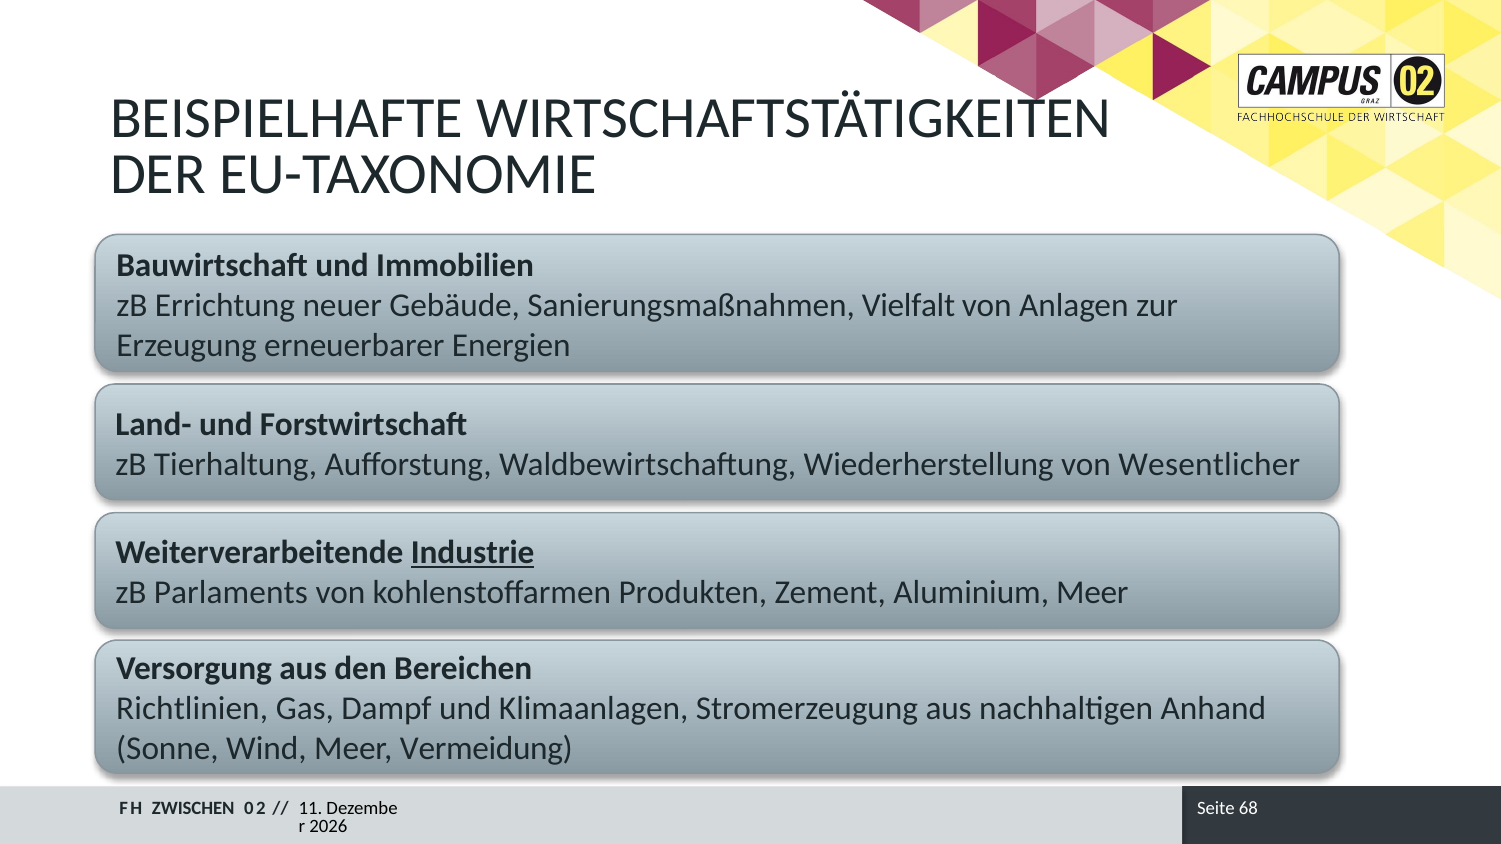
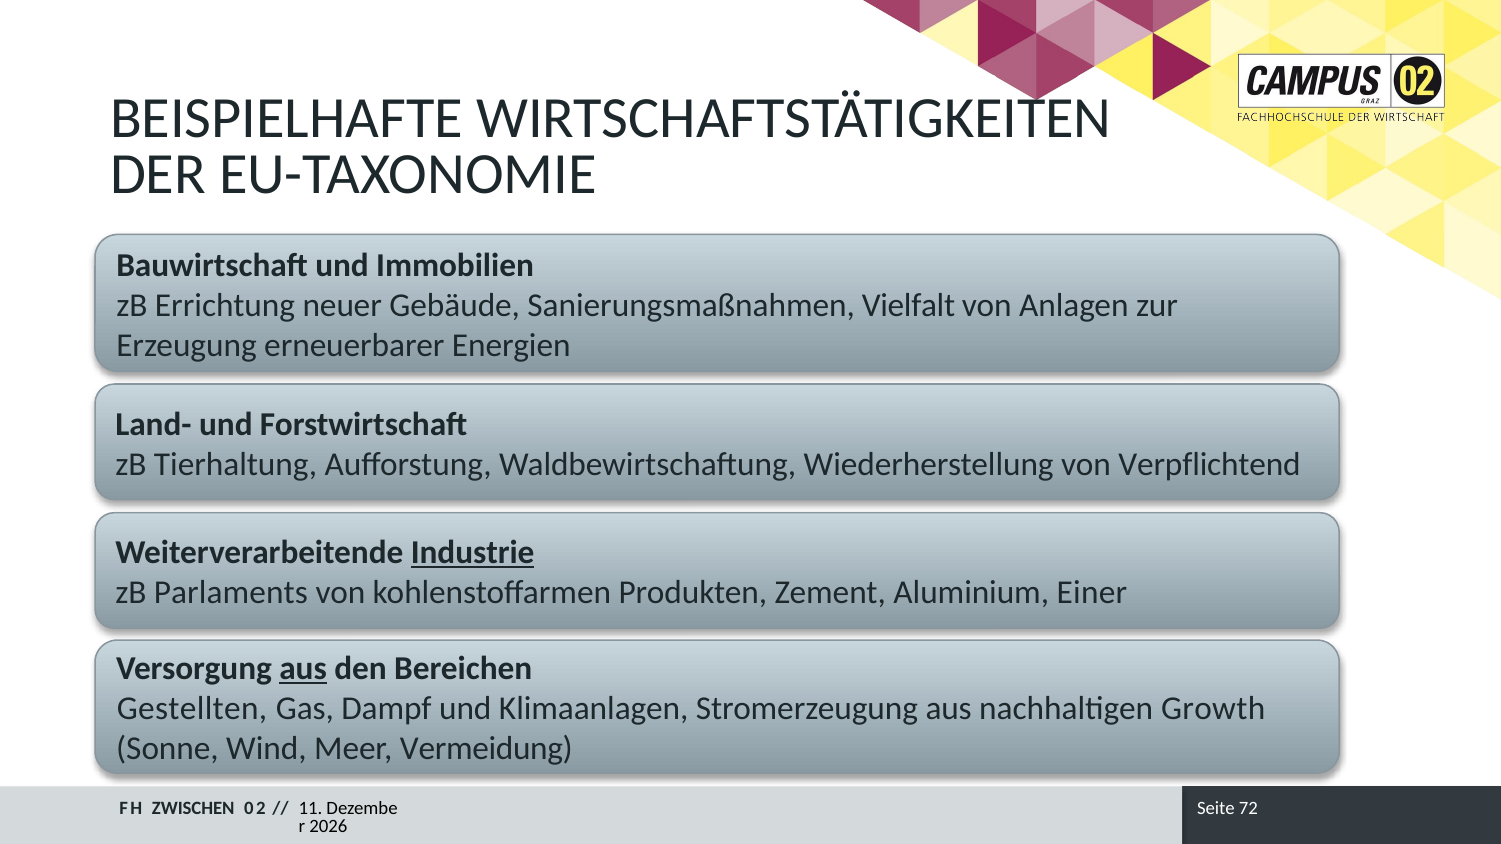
Wesentlicher: Wesentlicher -> Verpflichtend
Aluminium Meer: Meer -> Einer
aus at (303, 669) underline: none -> present
Richtlinien: Richtlinien -> Gestellten
Anhand: Anhand -> Growth
68: 68 -> 72
